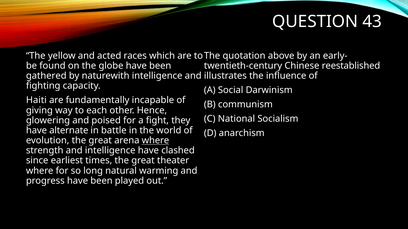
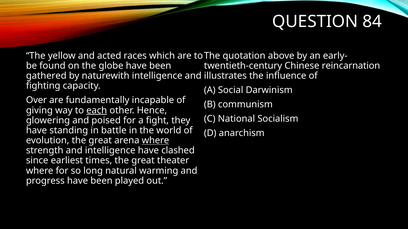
43: 43 -> 84
reestablished: reestablished -> reincarnation
Haiti: Haiti -> Over
each underline: none -> present
alternate: alternate -> standing
